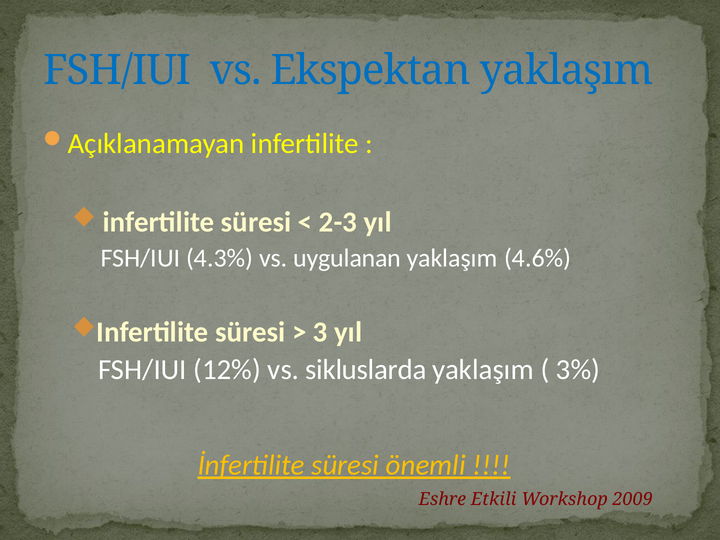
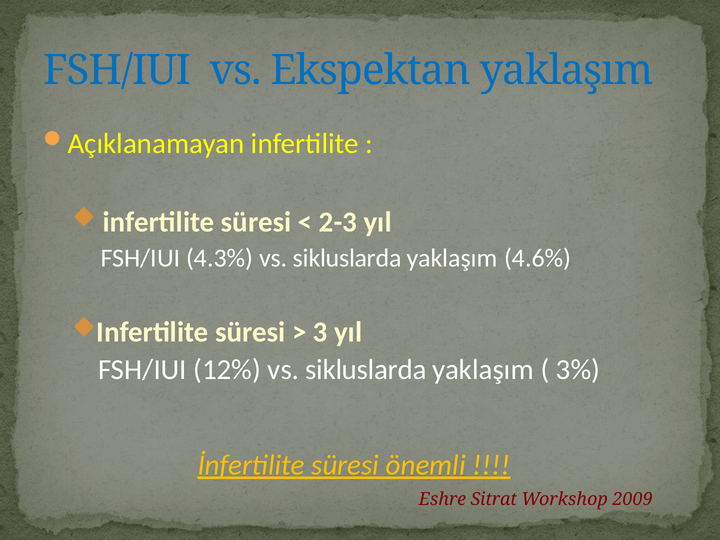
4.3% vs uygulanan: uygulanan -> sikluslarda
Etkili: Etkili -> Sitrat
